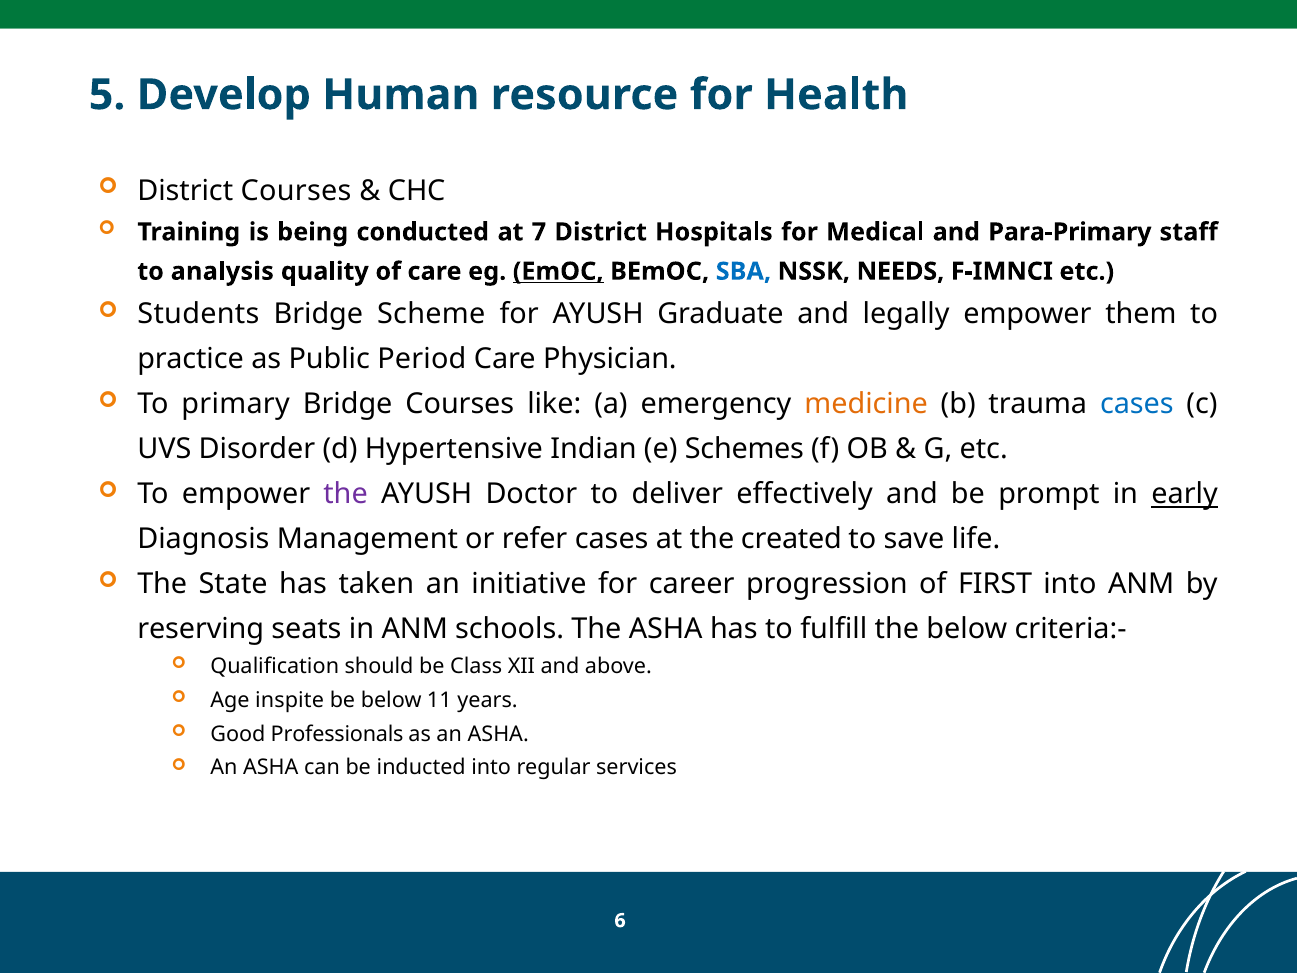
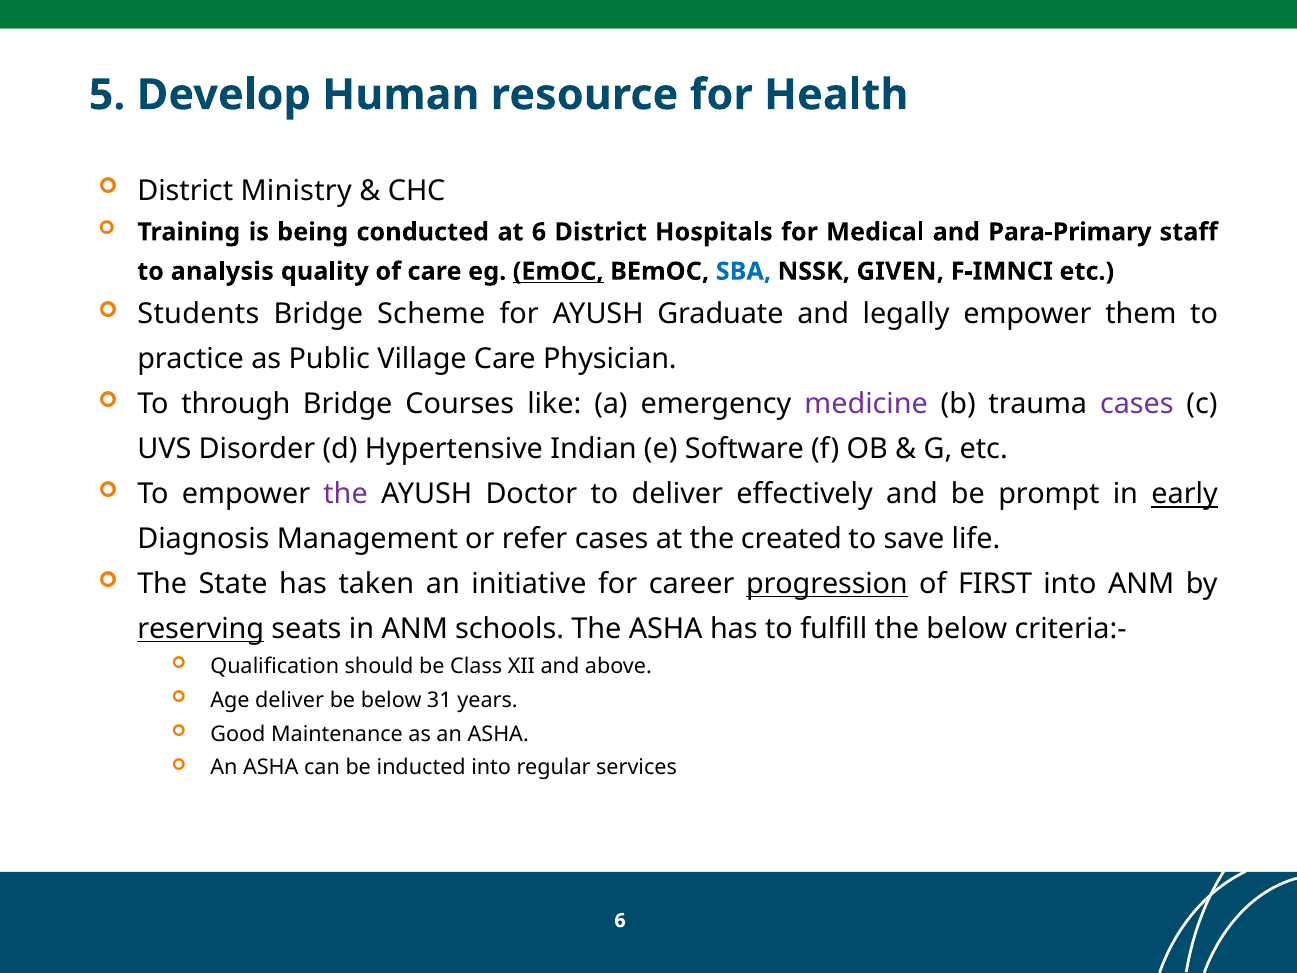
District Courses: Courses -> Ministry
at 7: 7 -> 6
NEEDS: NEEDS -> GIVEN
Period: Period -> Village
primary: primary -> through
medicine colour: orange -> purple
cases at (1137, 404) colour: blue -> purple
Schemes: Schemes -> Software
progression underline: none -> present
reserving underline: none -> present
Age inspite: inspite -> deliver
11: 11 -> 31
Professionals: Professionals -> Maintenance
